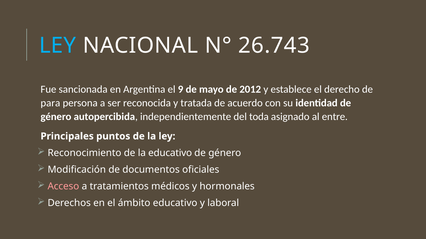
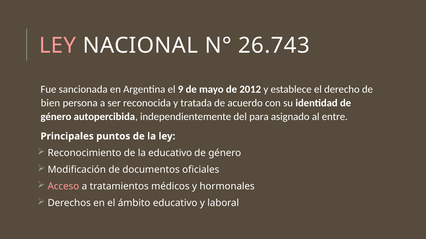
LEY at (58, 46) colour: light blue -> pink
para: para -> bien
toda: toda -> para
